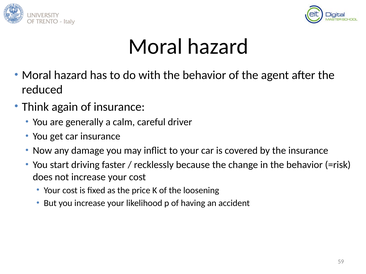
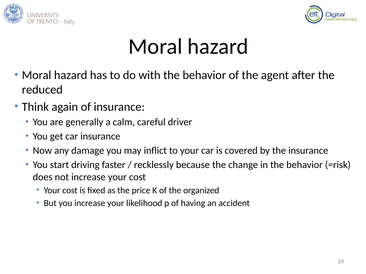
loosening: loosening -> organized
